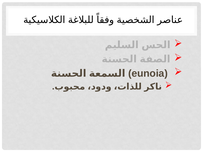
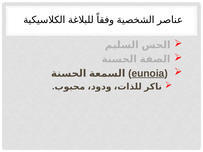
eunoia underline: none -> present
